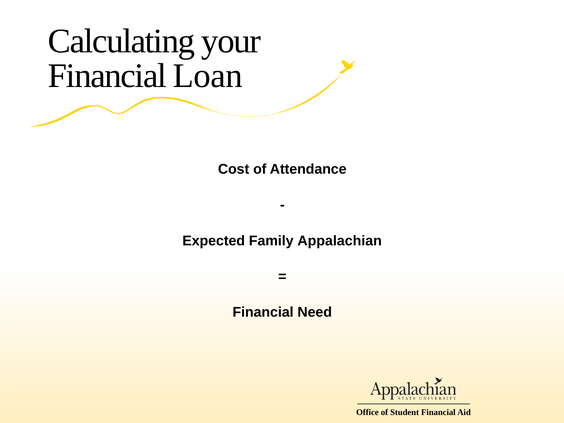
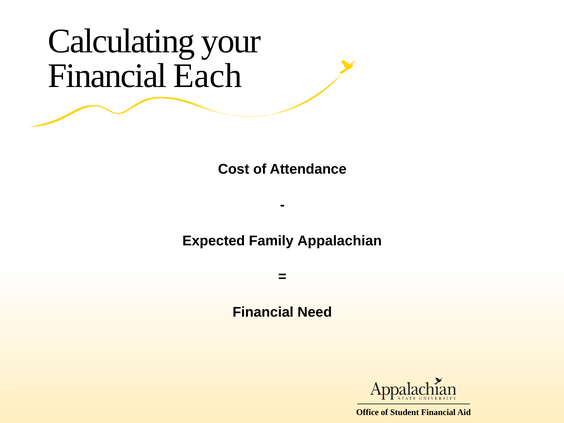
Loan: Loan -> Each
